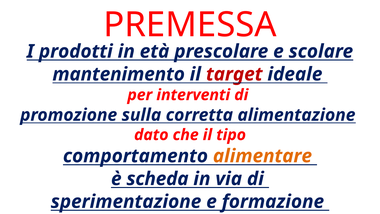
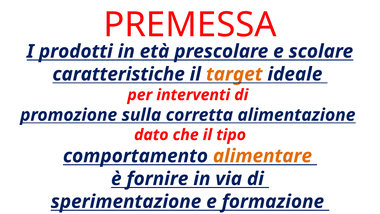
mantenimento: mantenimento -> caratteristiche
target colour: red -> orange
scheda: scheda -> fornire
